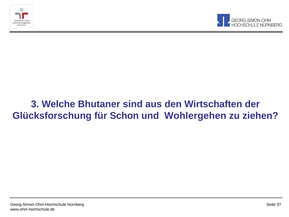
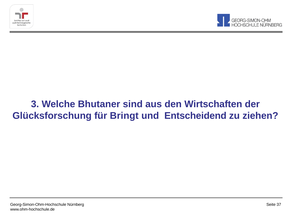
Schon: Schon -> Bringt
Wohlergehen: Wohlergehen -> Entscheidend
